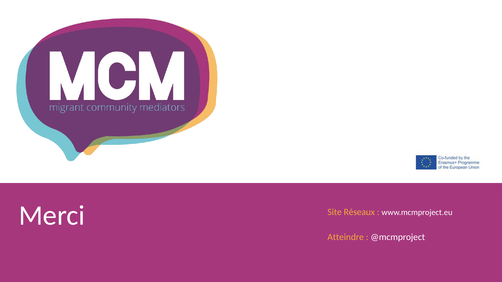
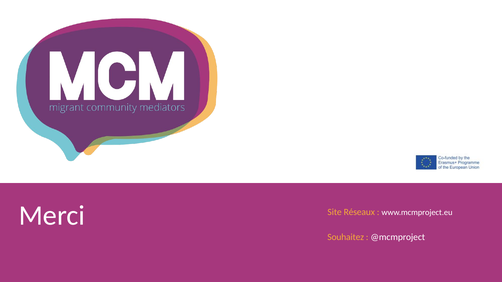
Atteindre: Atteindre -> Souhaitez
